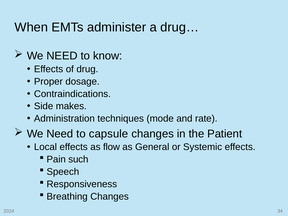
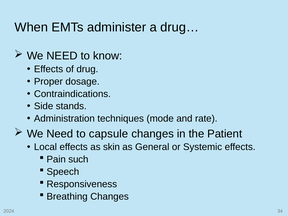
makes: makes -> stands
flow: flow -> skin
